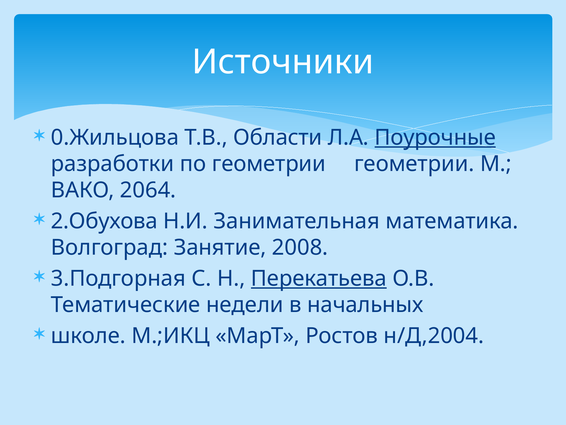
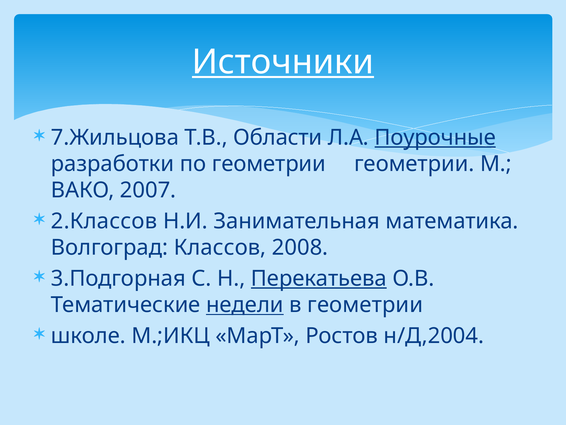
Источники underline: none -> present
0.Жильцова: 0.Жильцова -> 7.Жильцова
2064: 2064 -> 2007
2.Обухова: 2.Обухова -> 2.Классов
Занятие: Занятие -> Классов
недели underline: none -> present
в начальных: начальных -> геометрии
